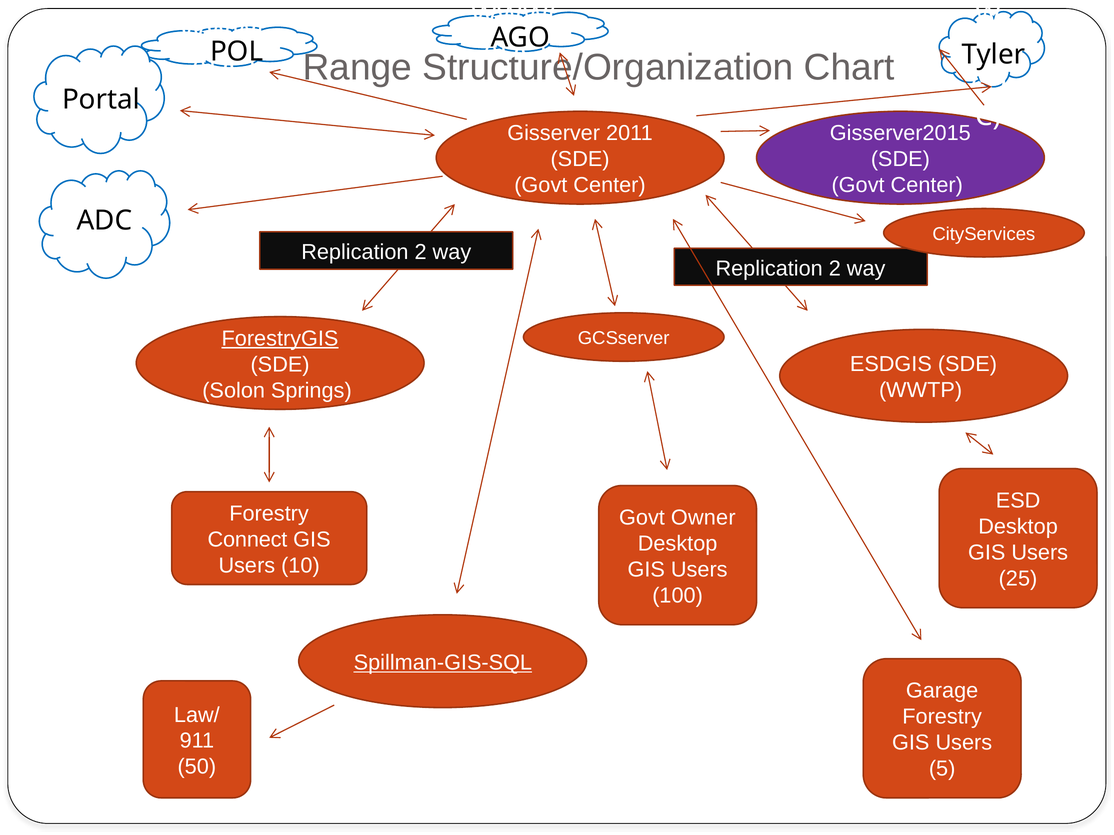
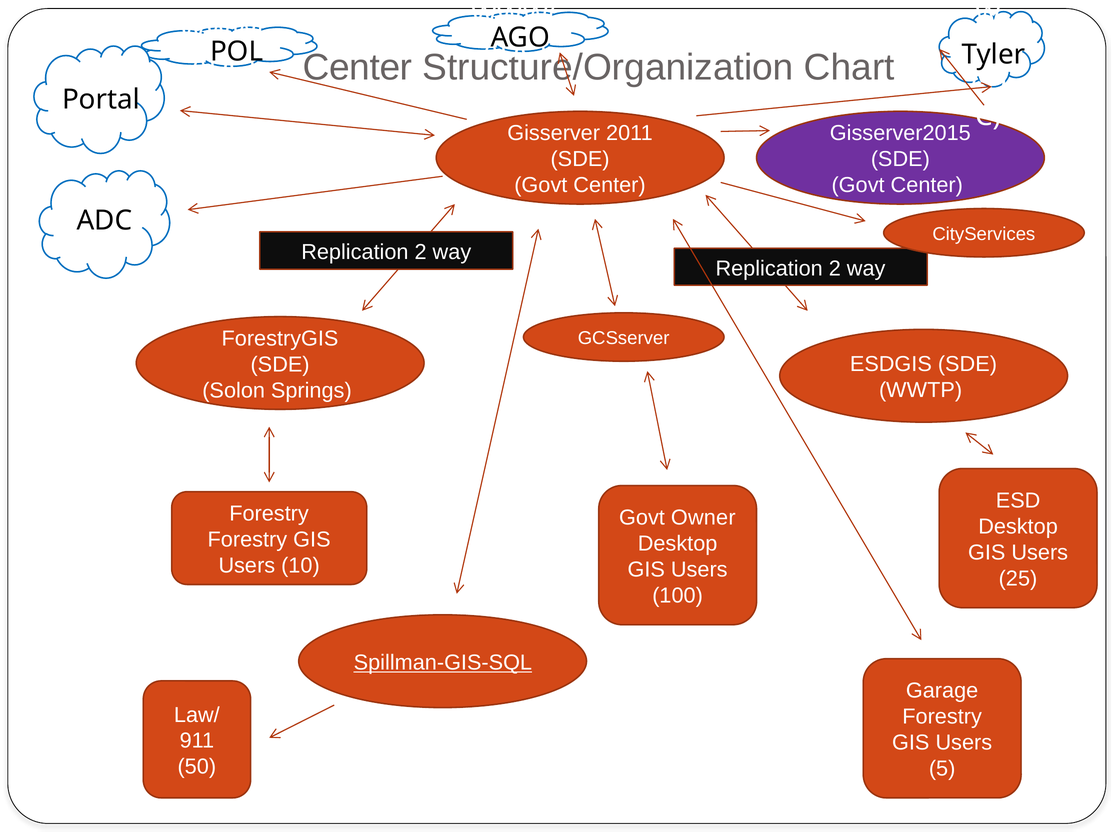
Range at (357, 68): Range -> Center
ForestryGIS underline: present -> none
Connect at (247, 540): Connect -> Forestry
